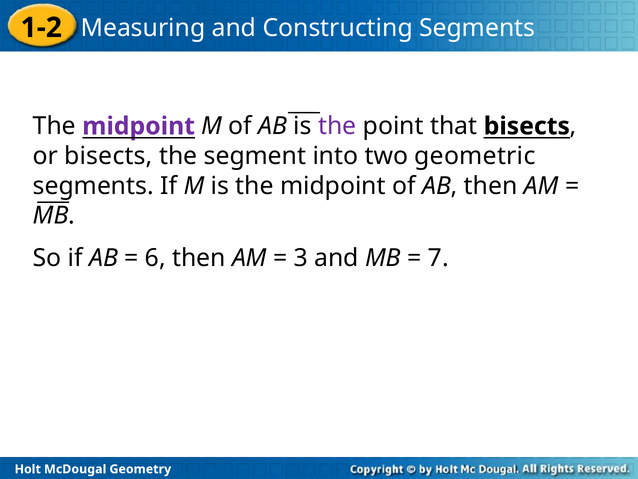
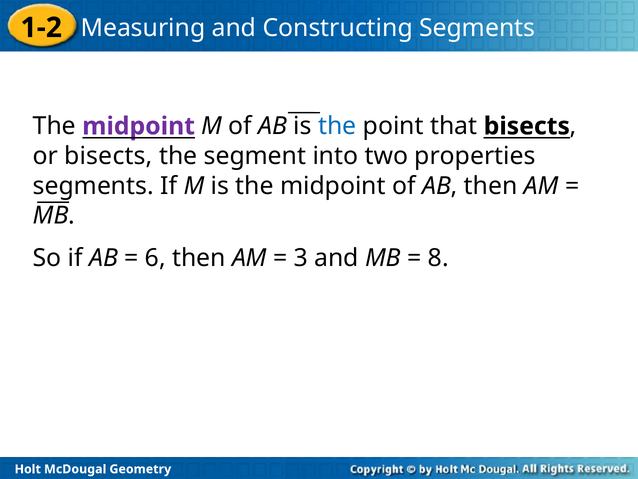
the at (337, 126) colour: purple -> blue
geometric: geometric -> properties
7: 7 -> 8
